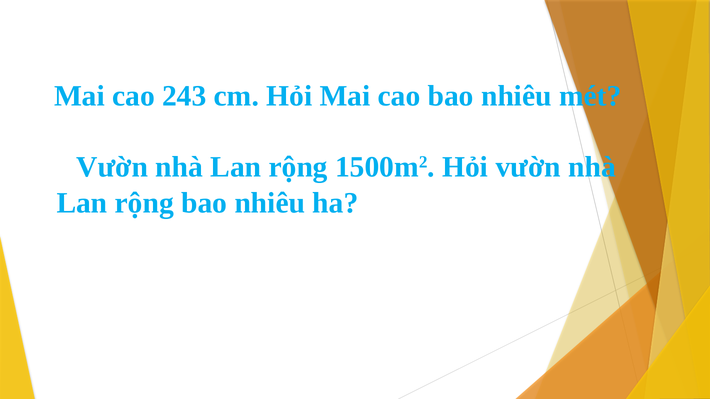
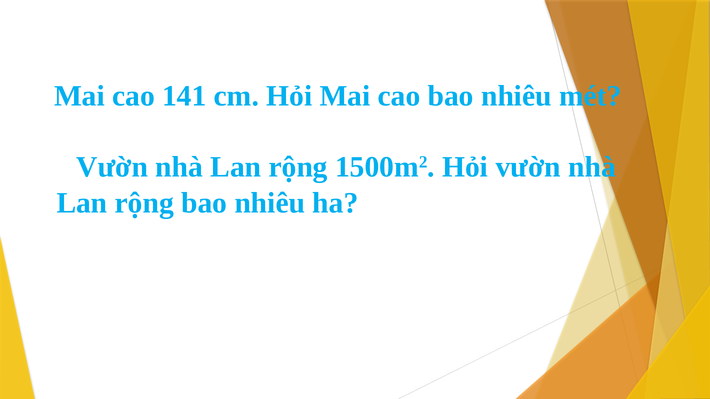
243: 243 -> 141
